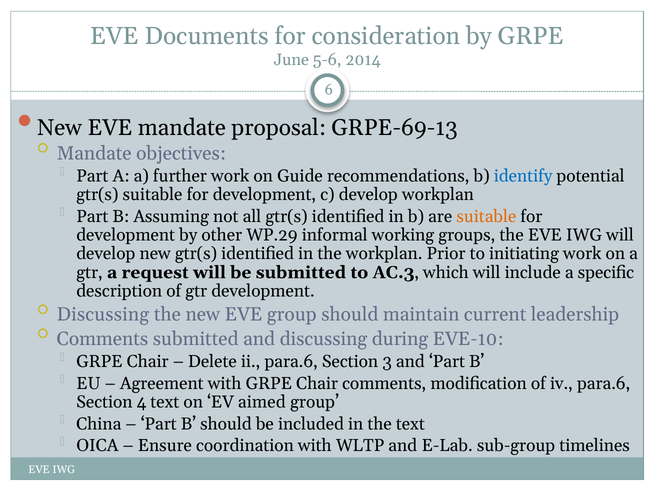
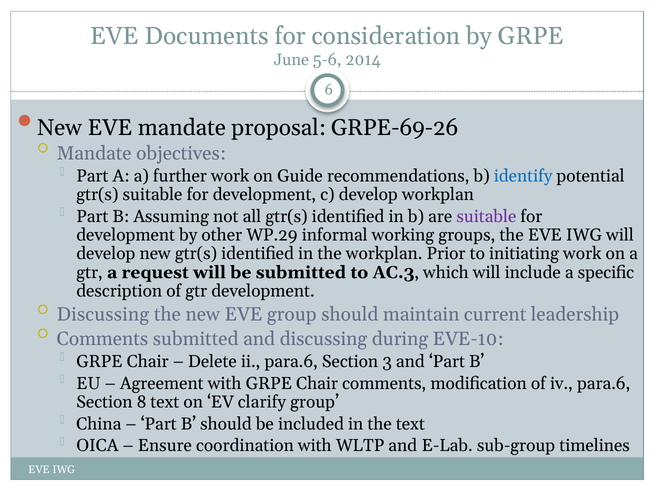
GRPE-69-13: GRPE-69-13 -> GRPE-69-26
suitable at (486, 217) colour: orange -> purple
4: 4 -> 8
aimed: aimed -> clarify
